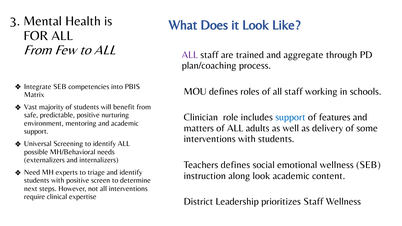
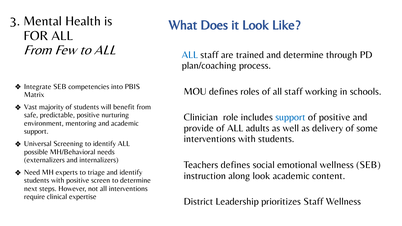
ALL at (190, 55) colour: purple -> blue
and aggregate: aggregate -> determine
of features: features -> positive
matters: matters -> provide
